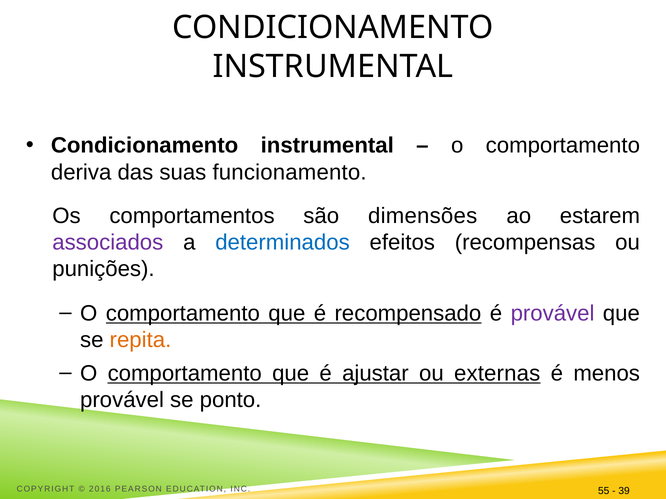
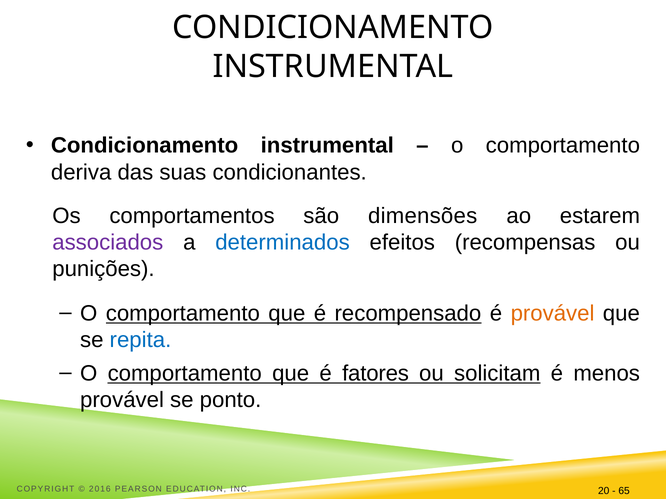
funcionamento: funcionamento -> condicionantes
provável at (553, 314) colour: purple -> orange
repita colour: orange -> blue
ajustar: ajustar -> fatores
externas: externas -> solicitam
55: 55 -> 20
39: 39 -> 65
